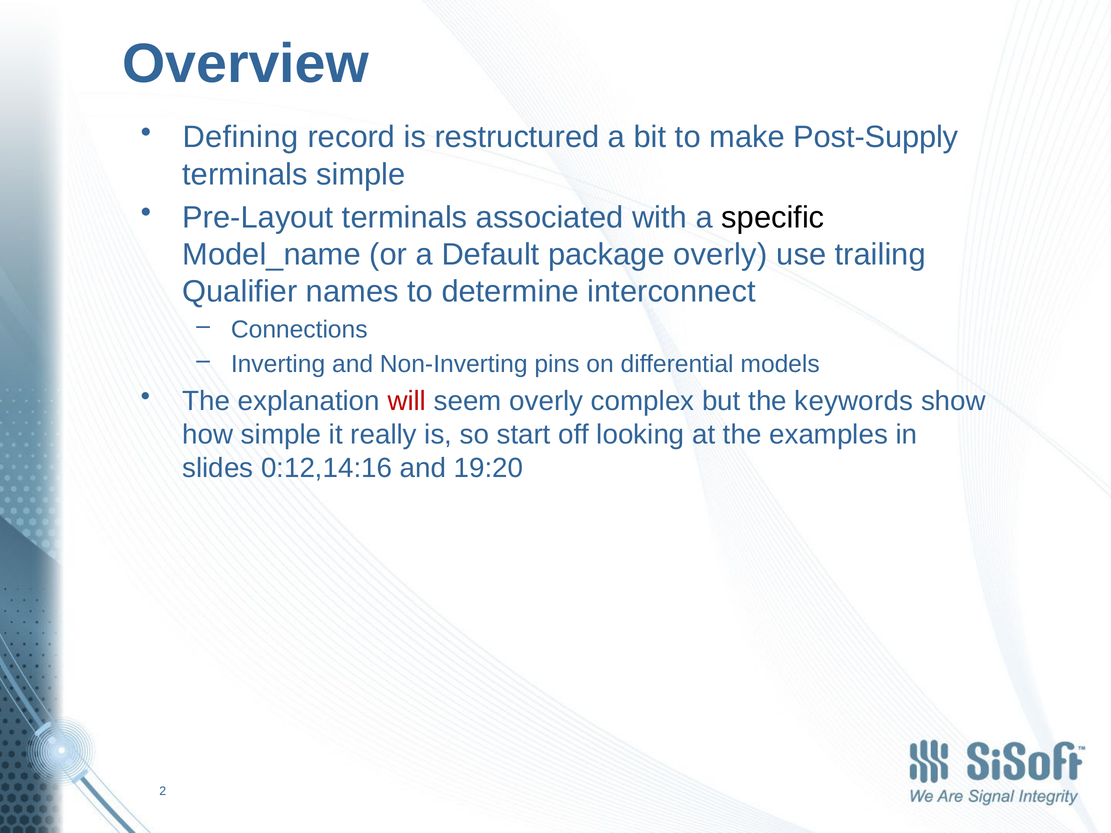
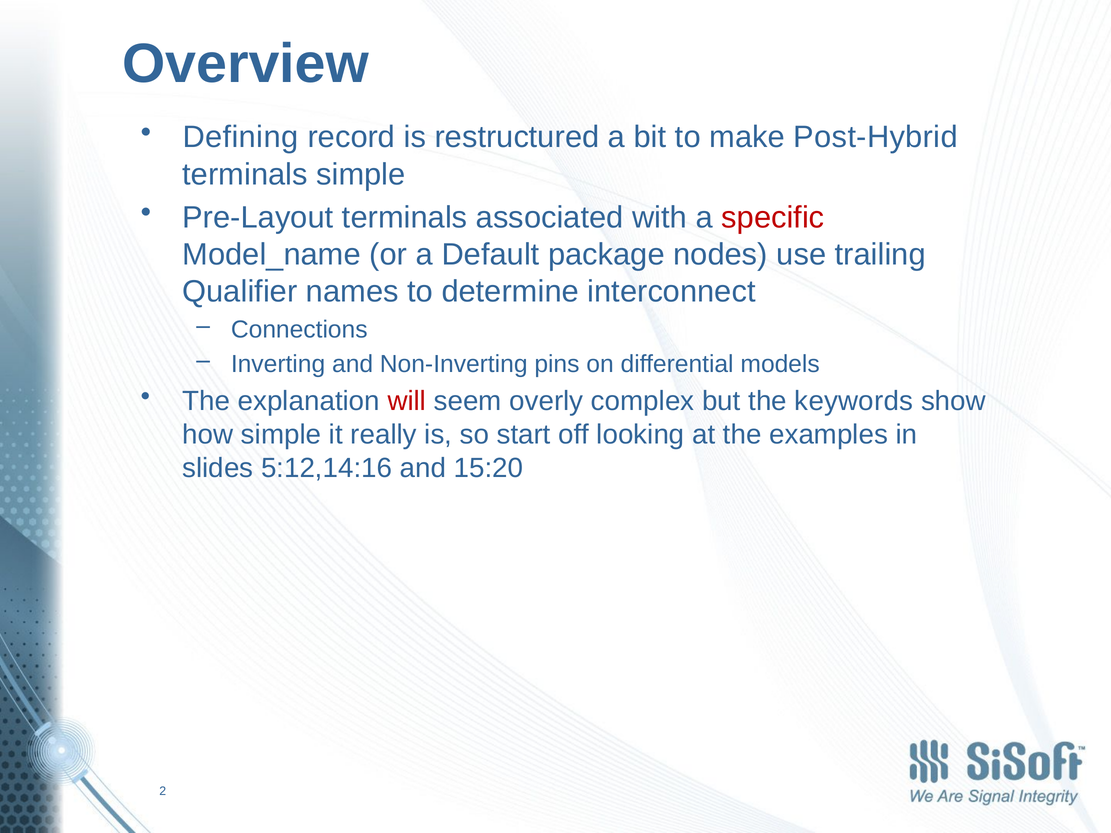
Post-Supply: Post-Supply -> Post-Hybrid
specific colour: black -> red
package overly: overly -> nodes
0:12,14:16: 0:12,14:16 -> 5:12,14:16
19:20: 19:20 -> 15:20
